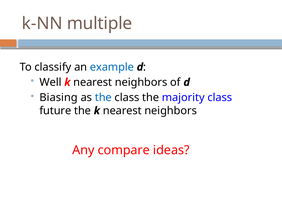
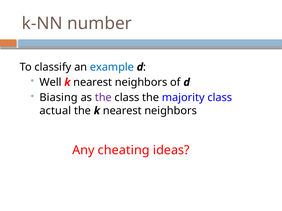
multiple: multiple -> number
the at (103, 98) colour: blue -> purple
future: future -> actual
compare: compare -> cheating
